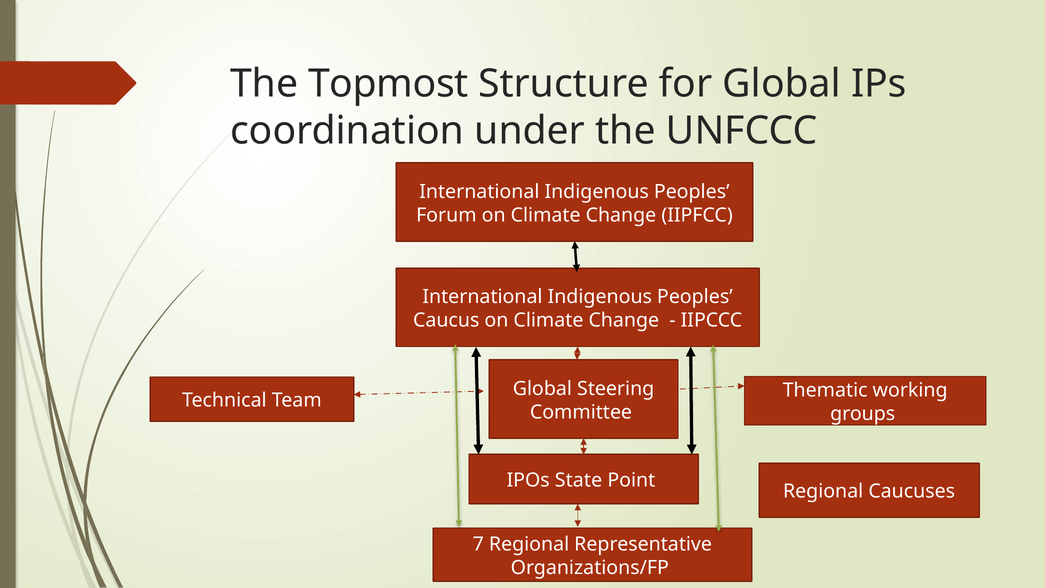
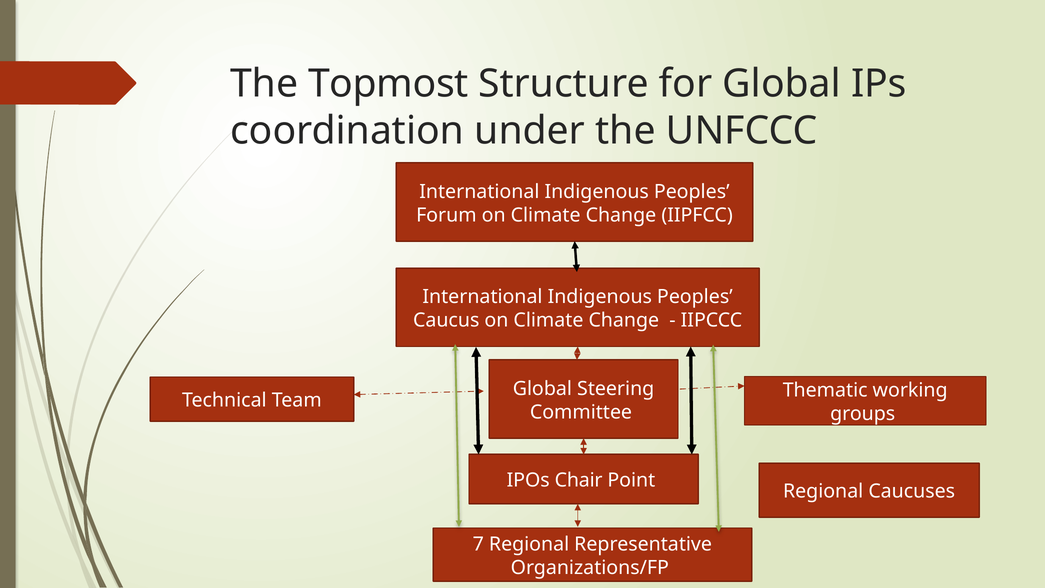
State: State -> Chair
